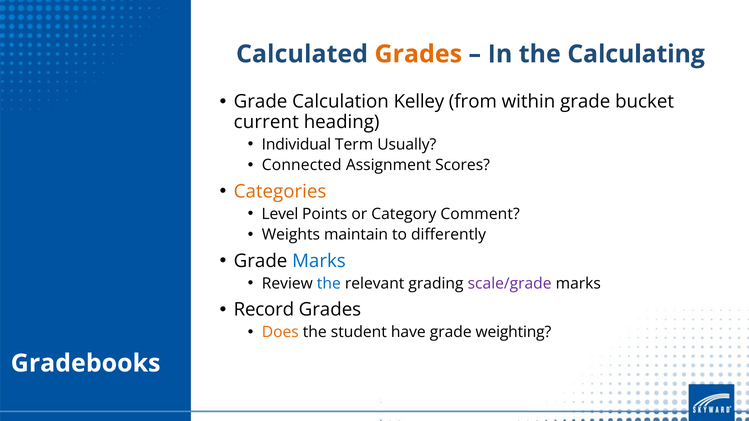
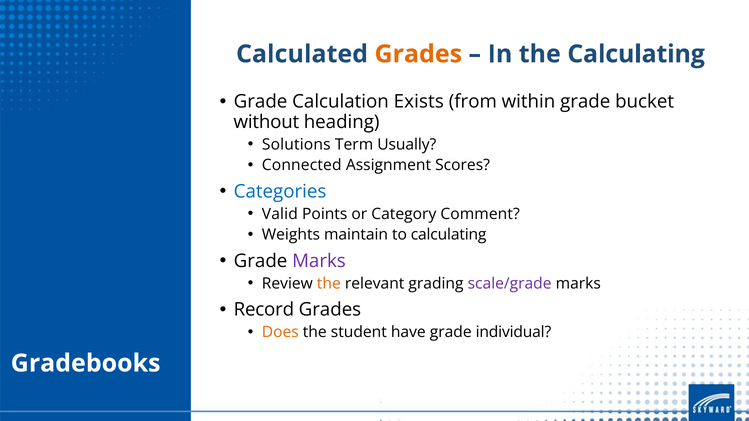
Kelley: Kelley -> Exists
current: current -> without
Individual: Individual -> Solutions
Categories colour: orange -> blue
Level: Level -> Valid
to differently: differently -> calculating
Marks at (319, 261) colour: blue -> purple
the at (329, 284) colour: blue -> orange
weighting: weighting -> individual
